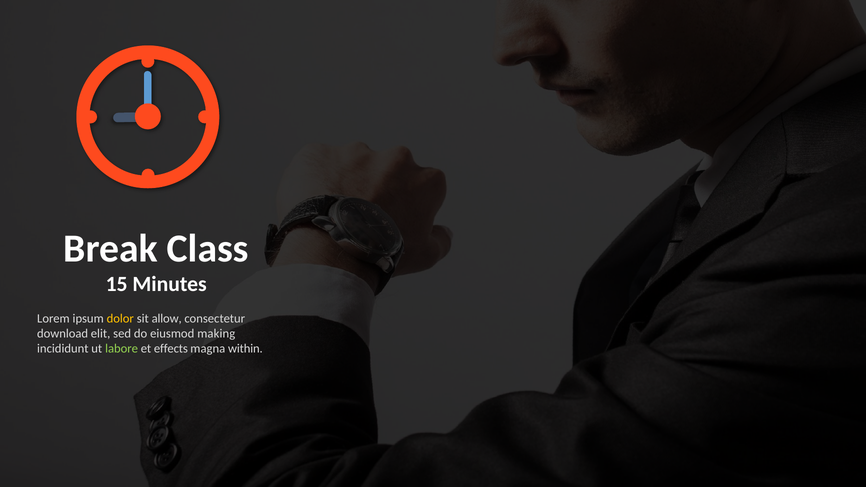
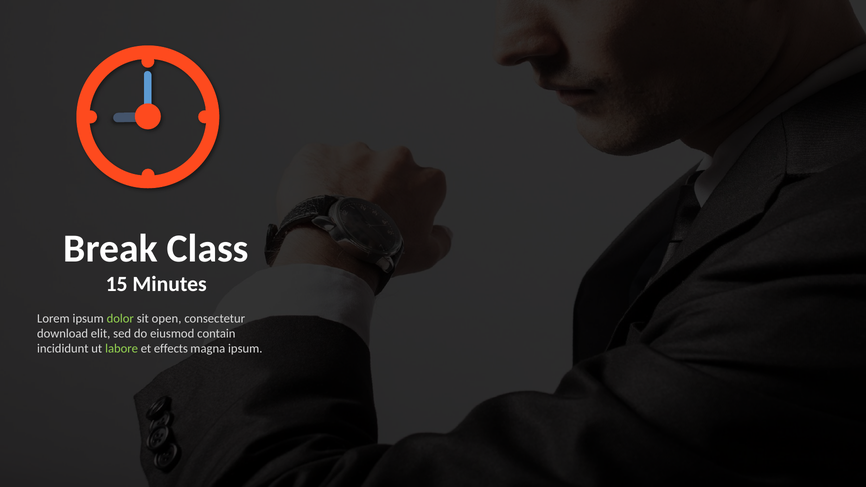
dolor colour: yellow -> light green
allow: allow -> open
making: making -> contain
magna within: within -> ipsum
